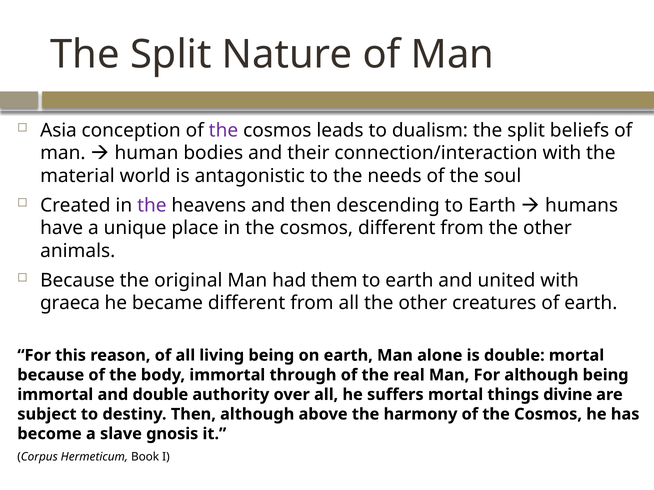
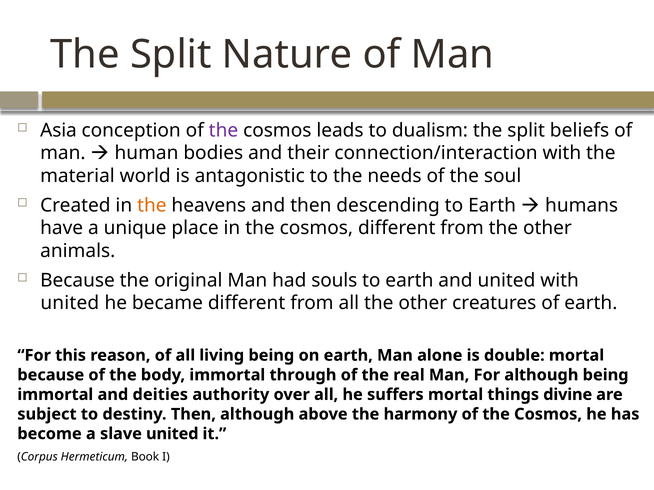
the at (152, 205) colour: purple -> orange
them: them -> souls
graeca at (70, 303): graeca -> united
and double: double -> deities
slave gnosis: gnosis -> united
